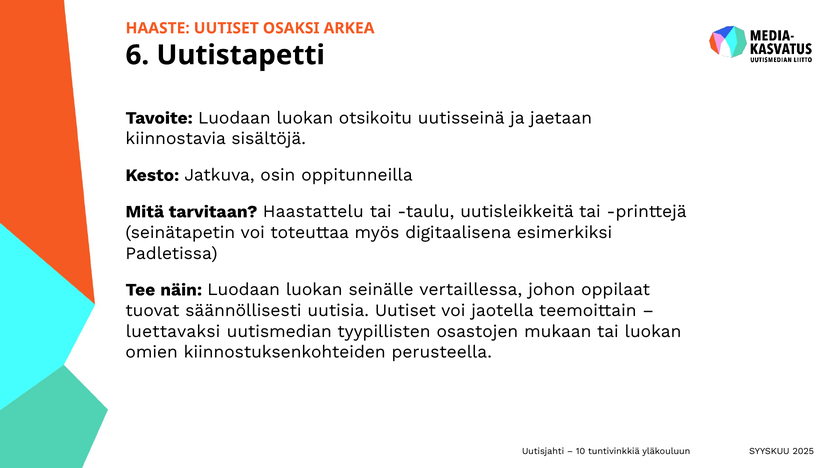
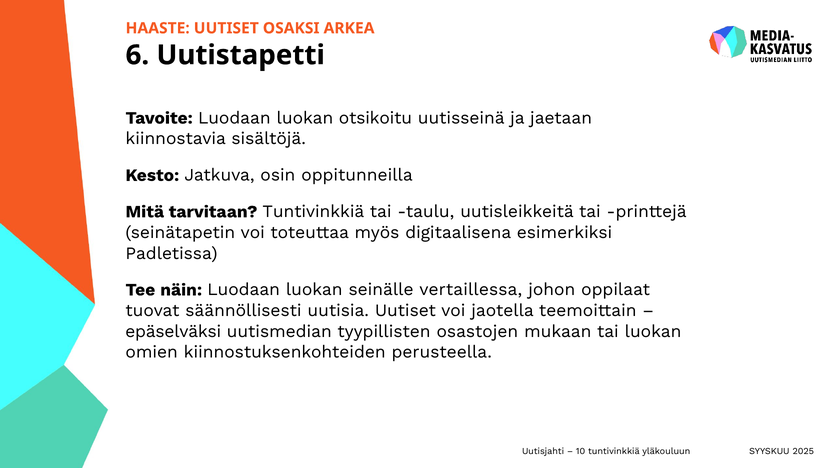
tarvitaan Haastattelu: Haastattelu -> Tuntivinkkiä
luettavaksi: luettavaksi -> epäselväksi
